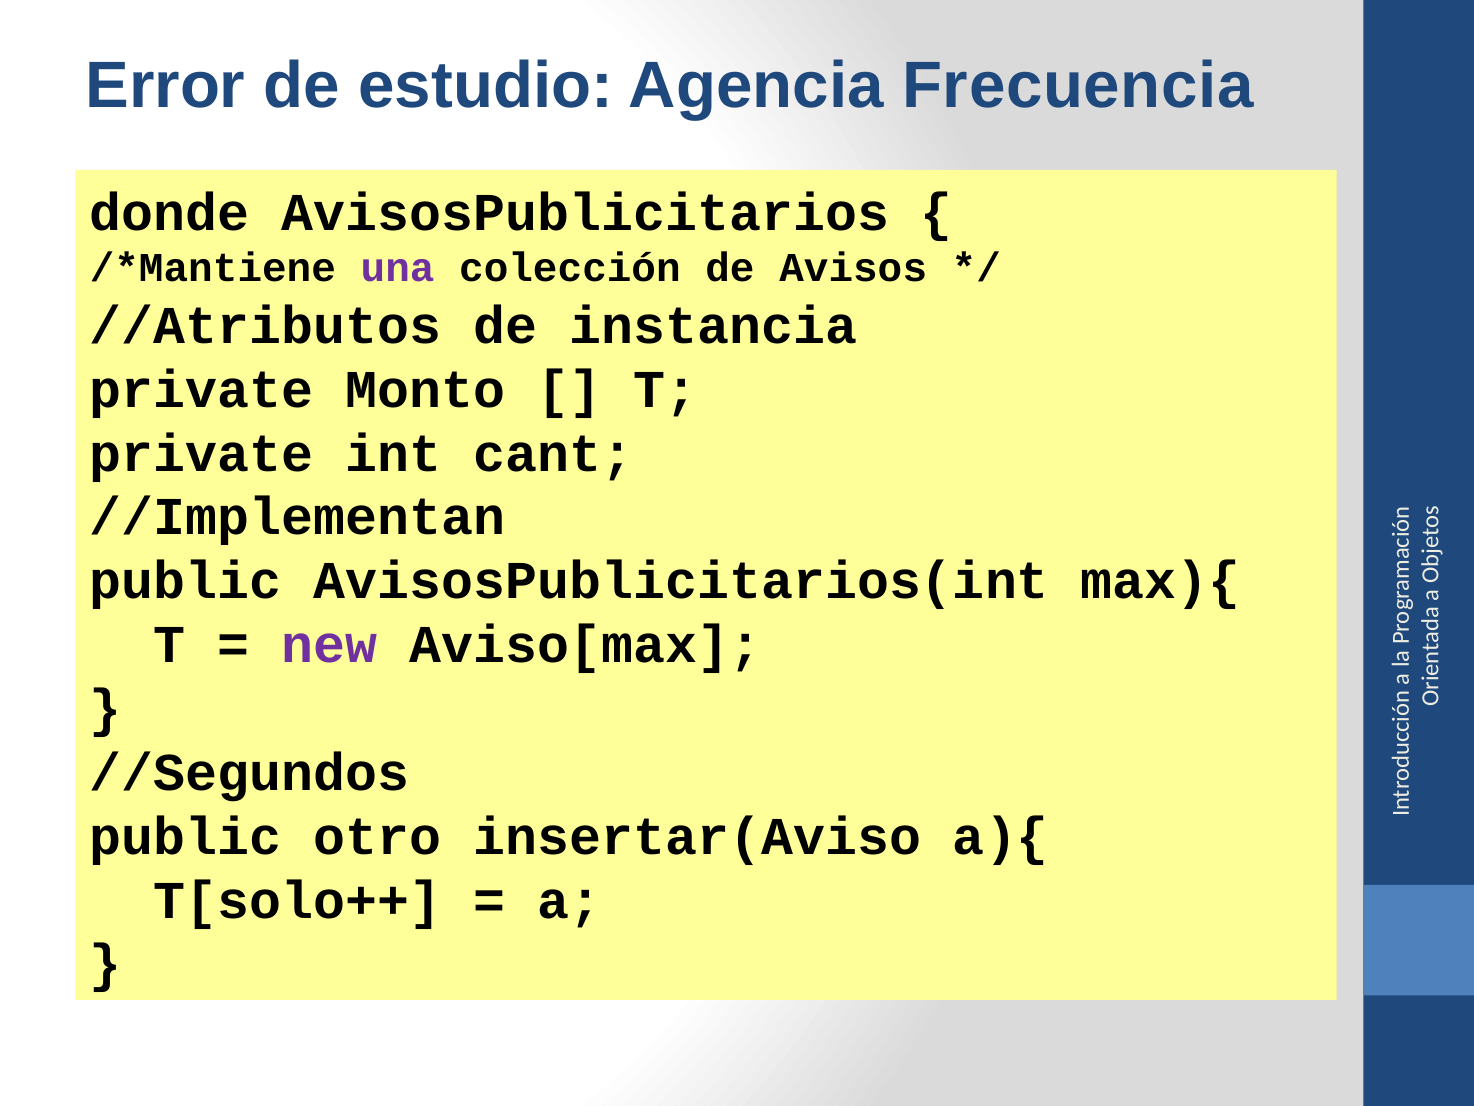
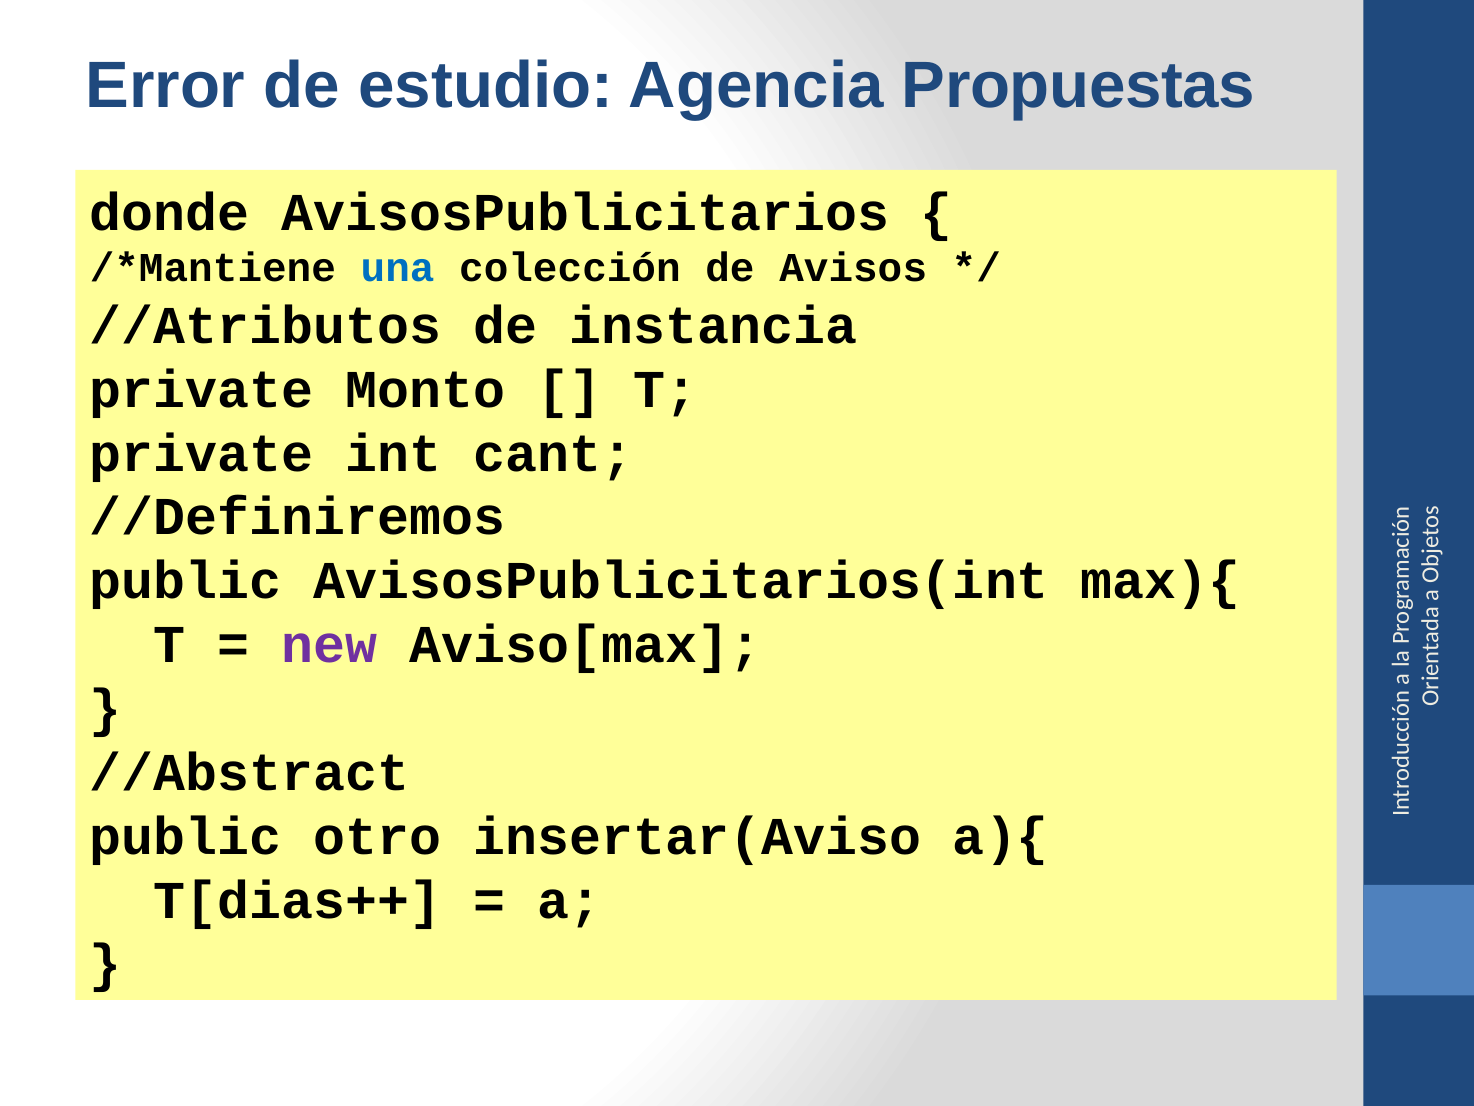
Frecuencia: Frecuencia -> Propuestas
una colour: purple -> blue
//Implementan: //Implementan -> //Definiremos
//Segundos: //Segundos -> //Abstract
T[solo++: T[solo++ -> T[dias++
